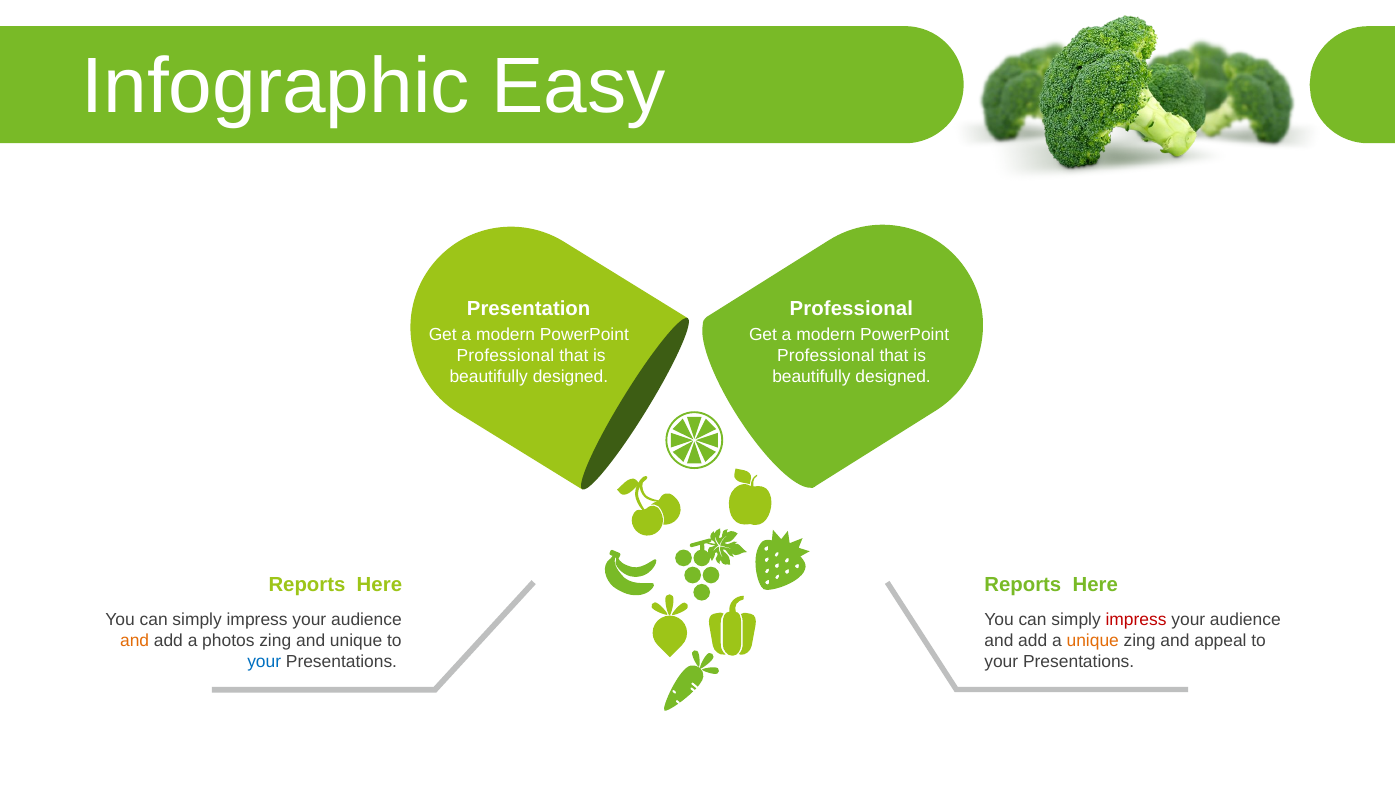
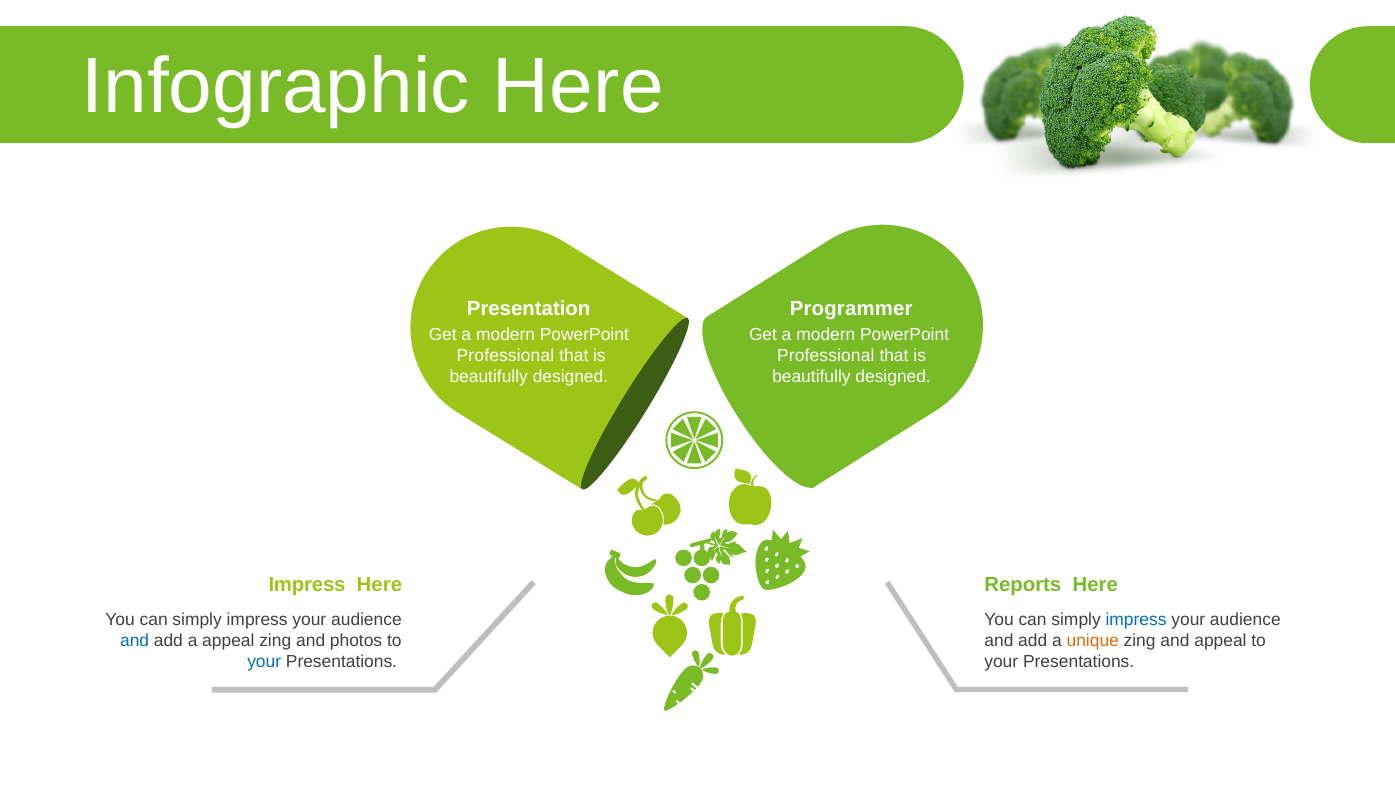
Infographic Easy: Easy -> Here
Professional at (851, 309): Professional -> Programmer
Reports at (307, 585): Reports -> Impress
impress at (1136, 620) colour: red -> blue
and at (135, 640) colour: orange -> blue
a photos: photos -> appeal
and unique: unique -> photos
